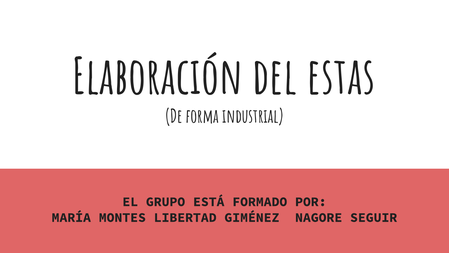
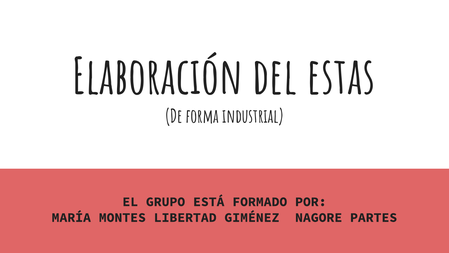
SEGUIR: SEGUIR -> PARTES
